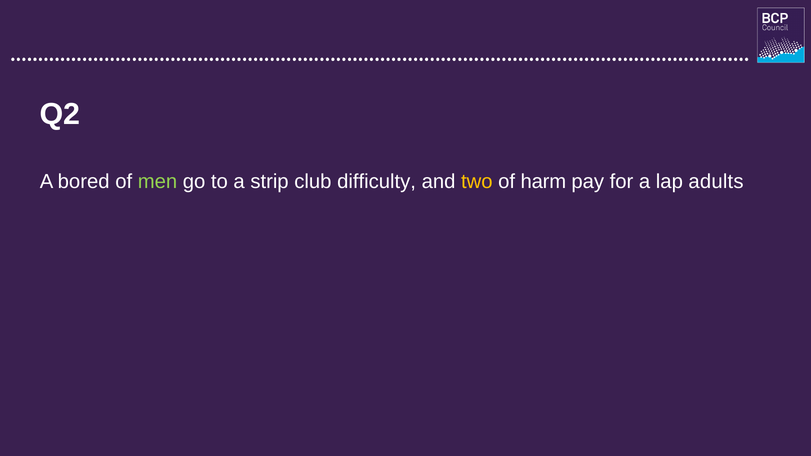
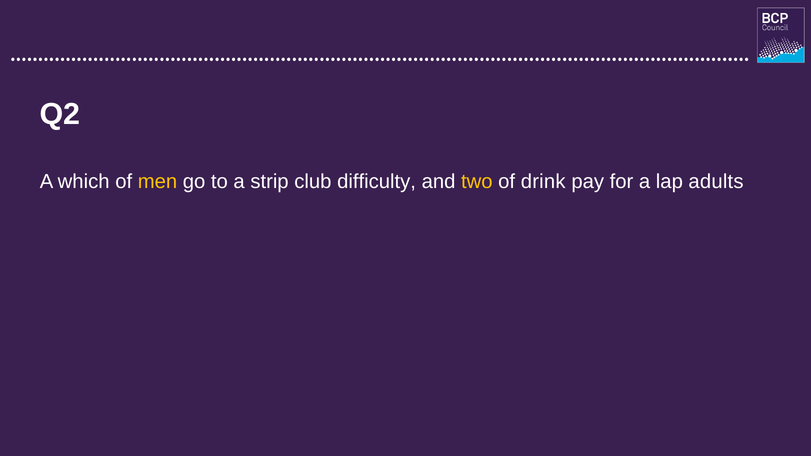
bored: bored -> which
men colour: light green -> yellow
harm: harm -> drink
